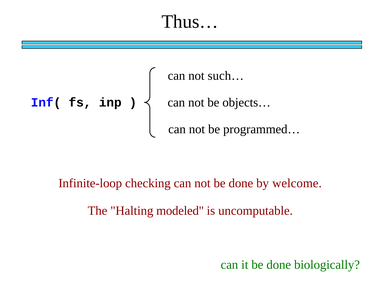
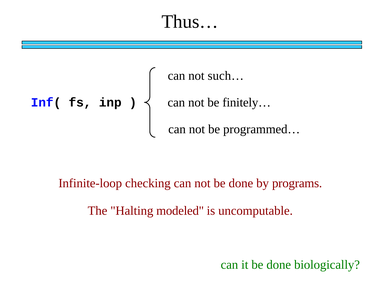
objects…: objects… -> finitely…
welcome: welcome -> programs
